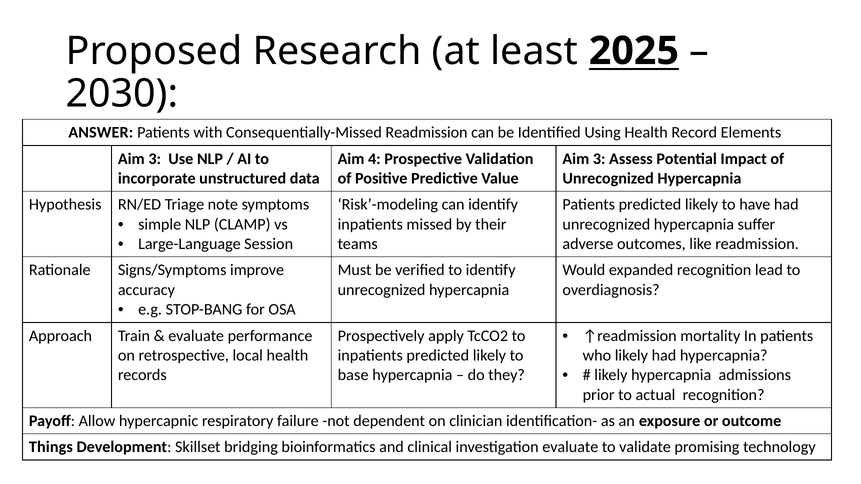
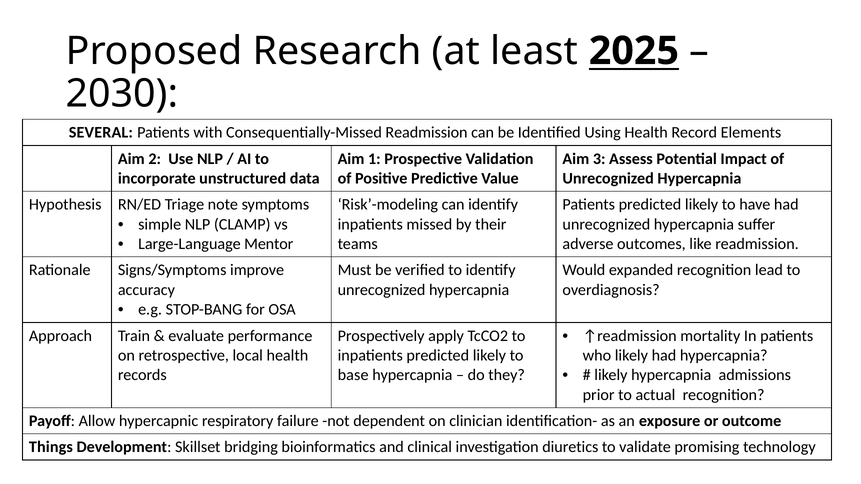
ANSWER: ANSWER -> SEVERAL
3 at (155, 159): 3 -> 2
4: 4 -> 1
Session: Session -> Mentor
investigation evaluate: evaluate -> diuretics
